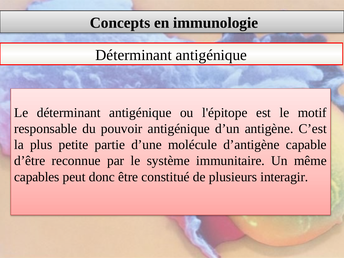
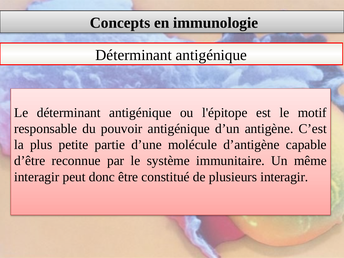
capables at (37, 177): capables -> interagir
